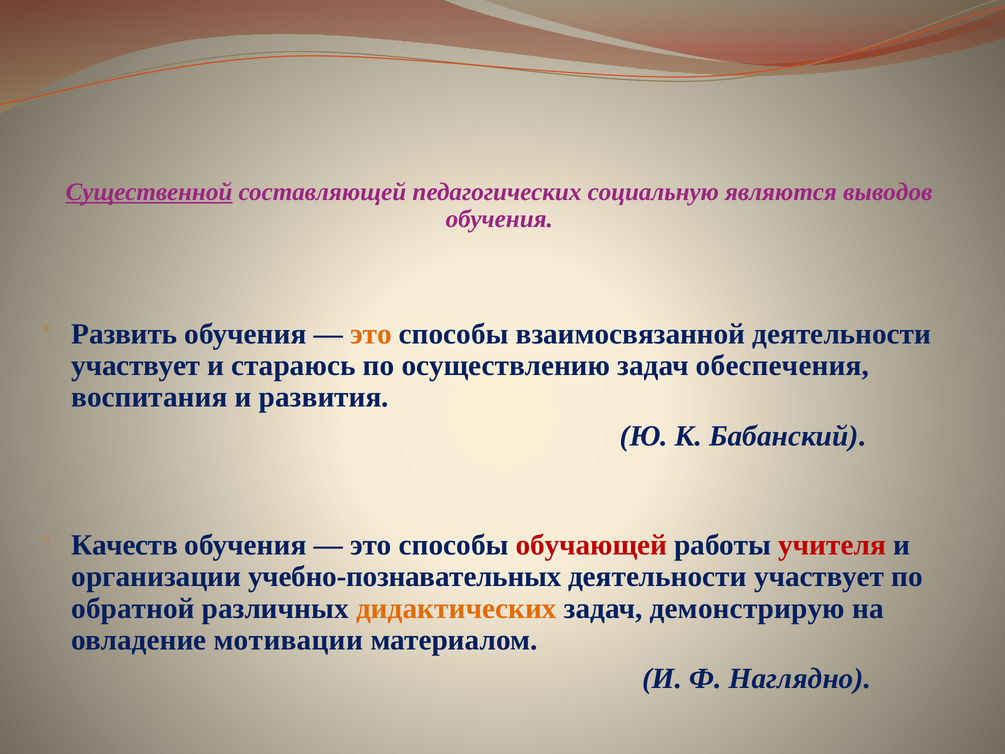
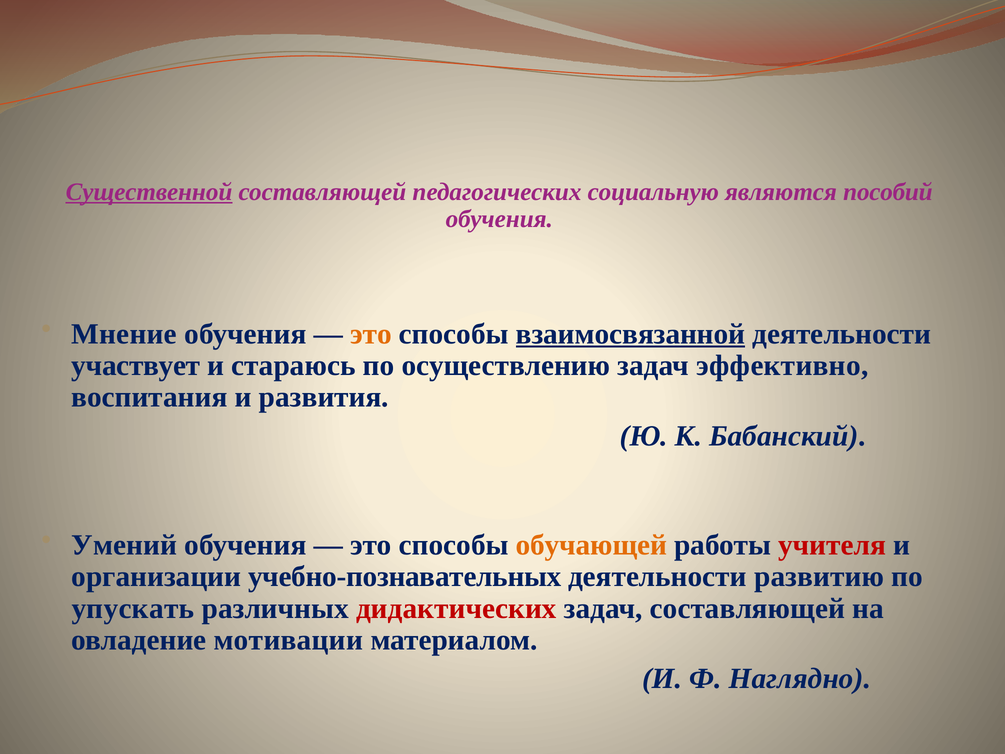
выводов: выводов -> пособий
Развить: Развить -> Мнение
взаимосвязанной underline: none -> present
обеспечения: обеспечения -> эффективно
Качеств: Качеств -> Умений
обучающей colour: red -> orange
участвует at (819, 576): участвует -> развитию
обратной: обратной -> упускать
дидактических colour: orange -> red
задач демонстрирую: демонстрирую -> составляющей
